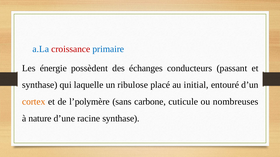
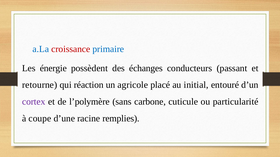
synthase at (40, 85): synthase -> retourne
laquelle: laquelle -> réaction
ribulose: ribulose -> agricole
cortex colour: orange -> purple
nombreuses: nombreuses -> particularité
nature: nature -> coupe
racine synthase: synthase -> remplies
